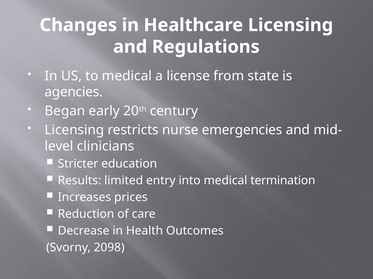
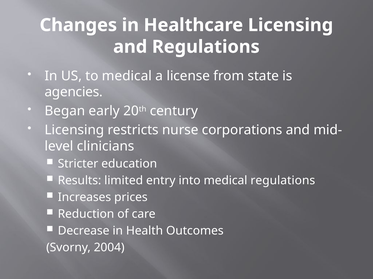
emergencies: emergencies -> corporations
medical termination: termination -> regulations
2098: 2098 -> 2004
